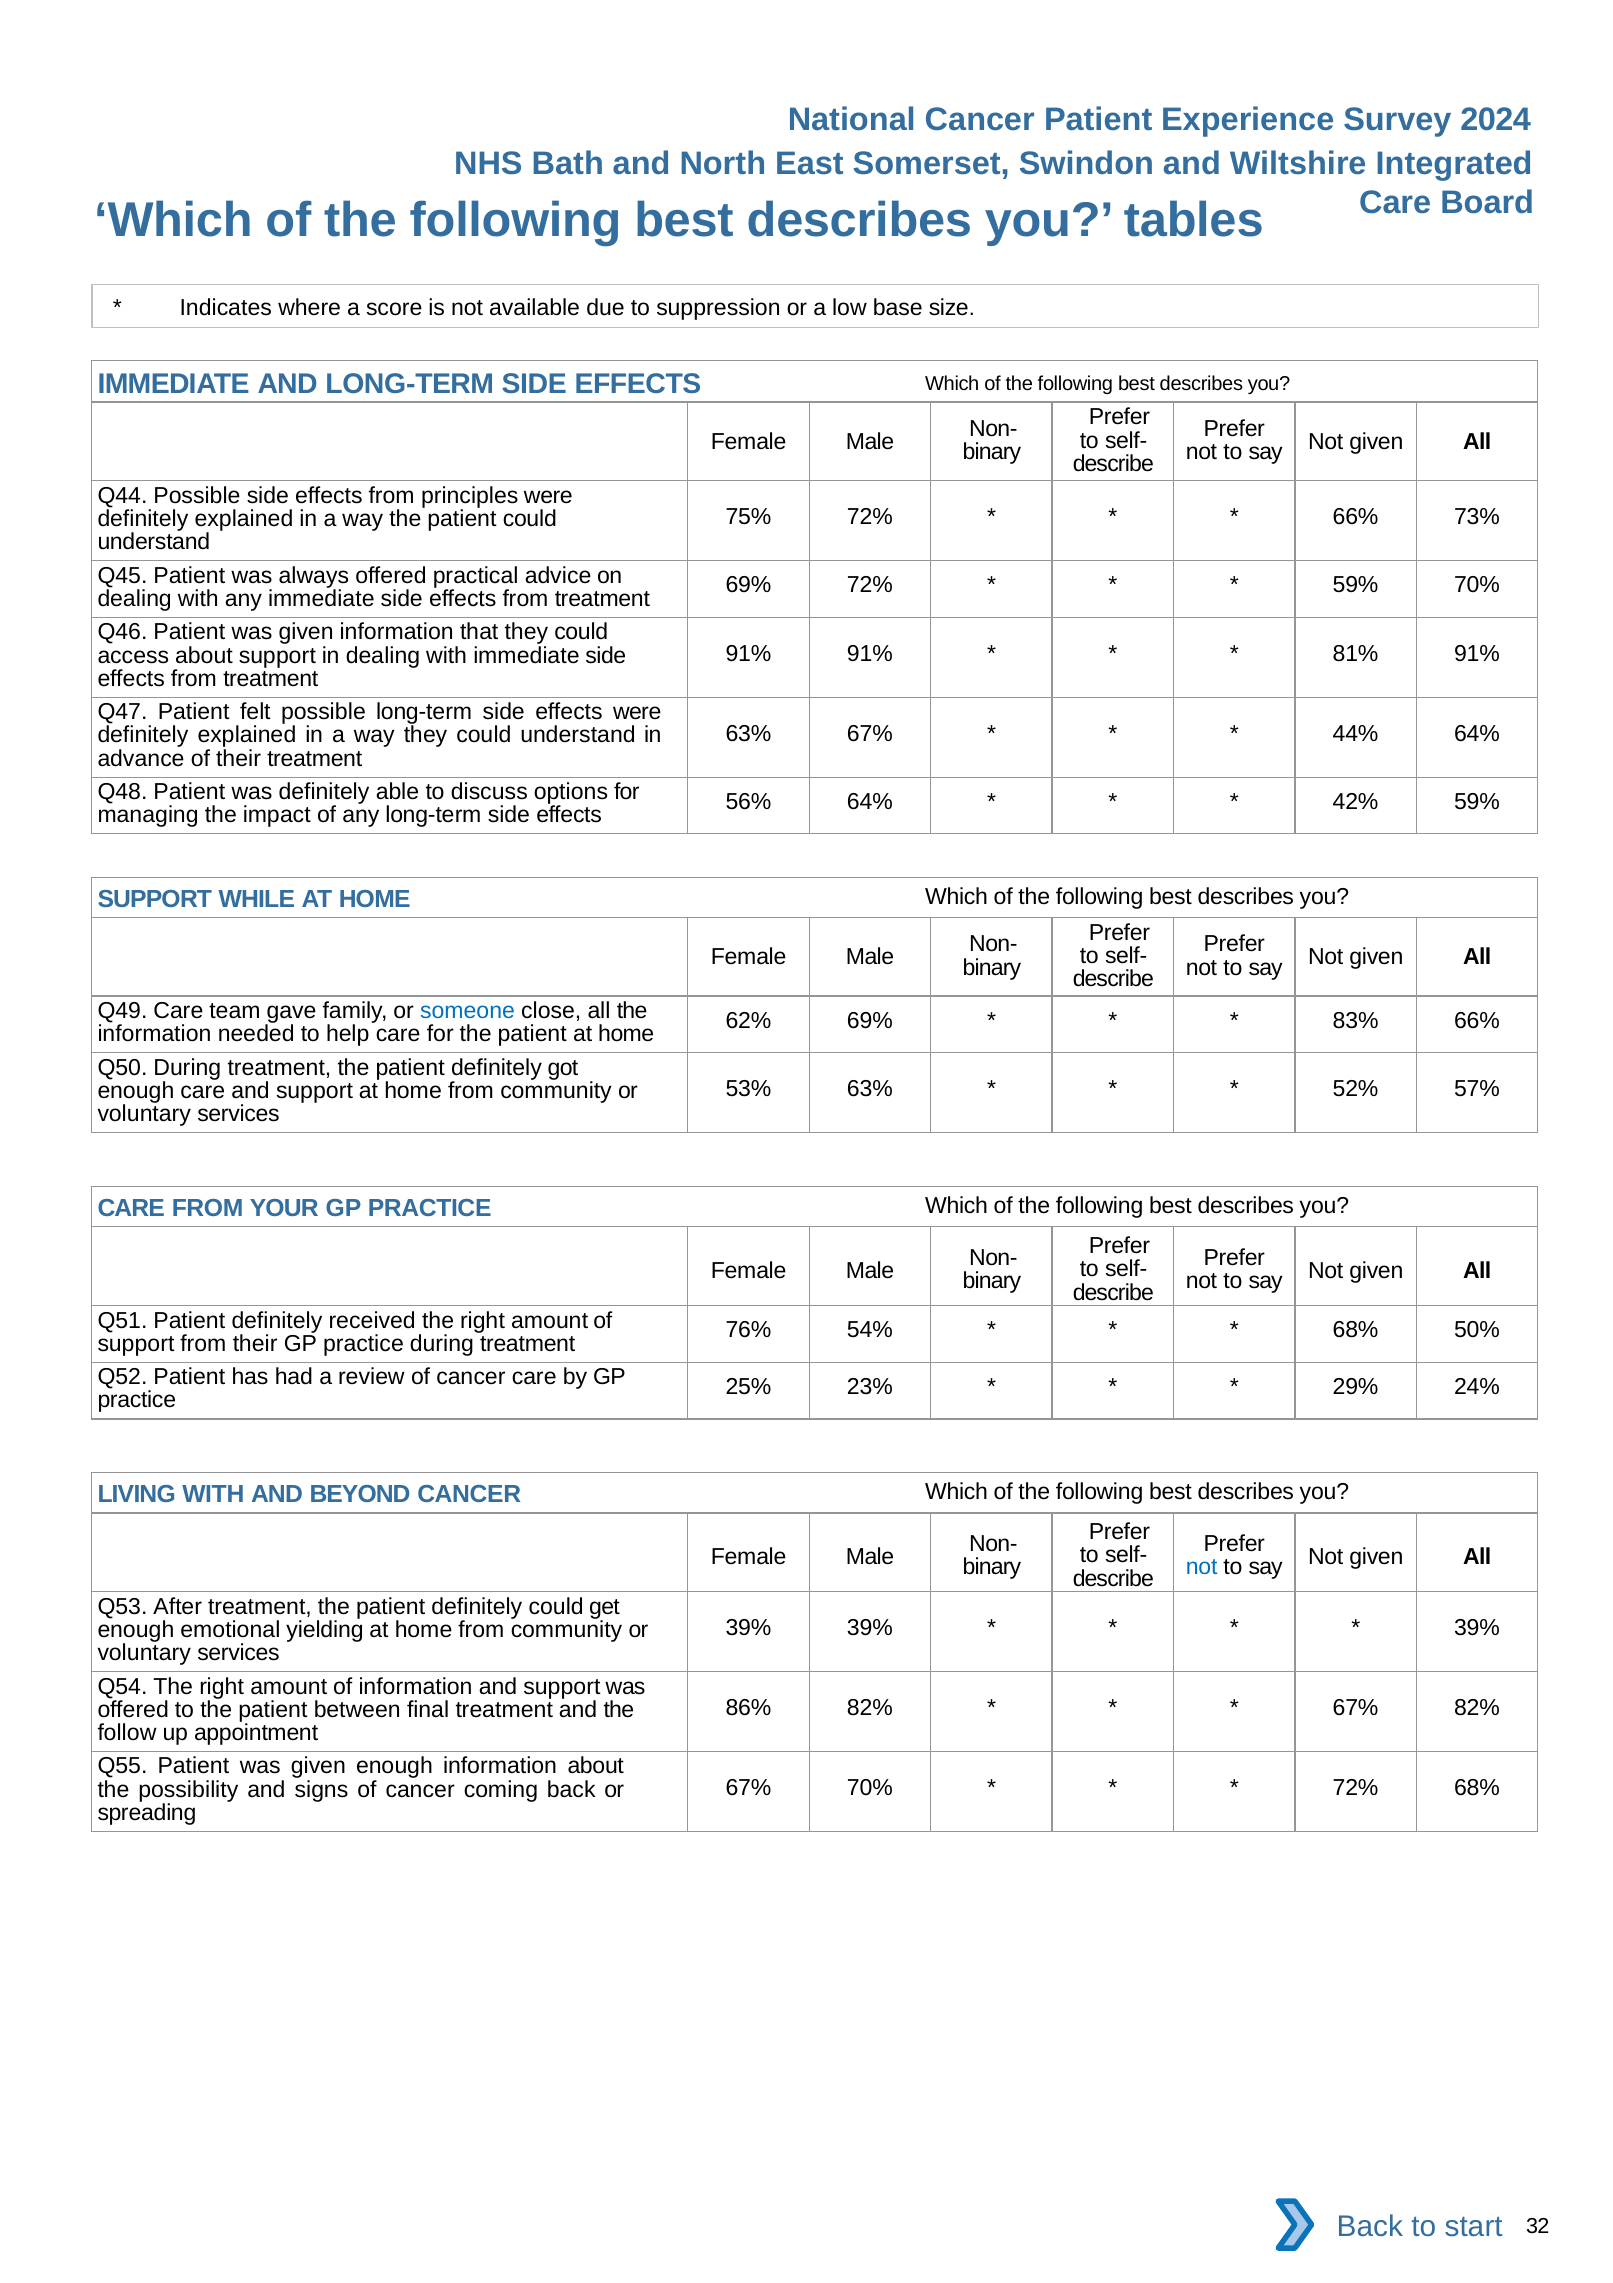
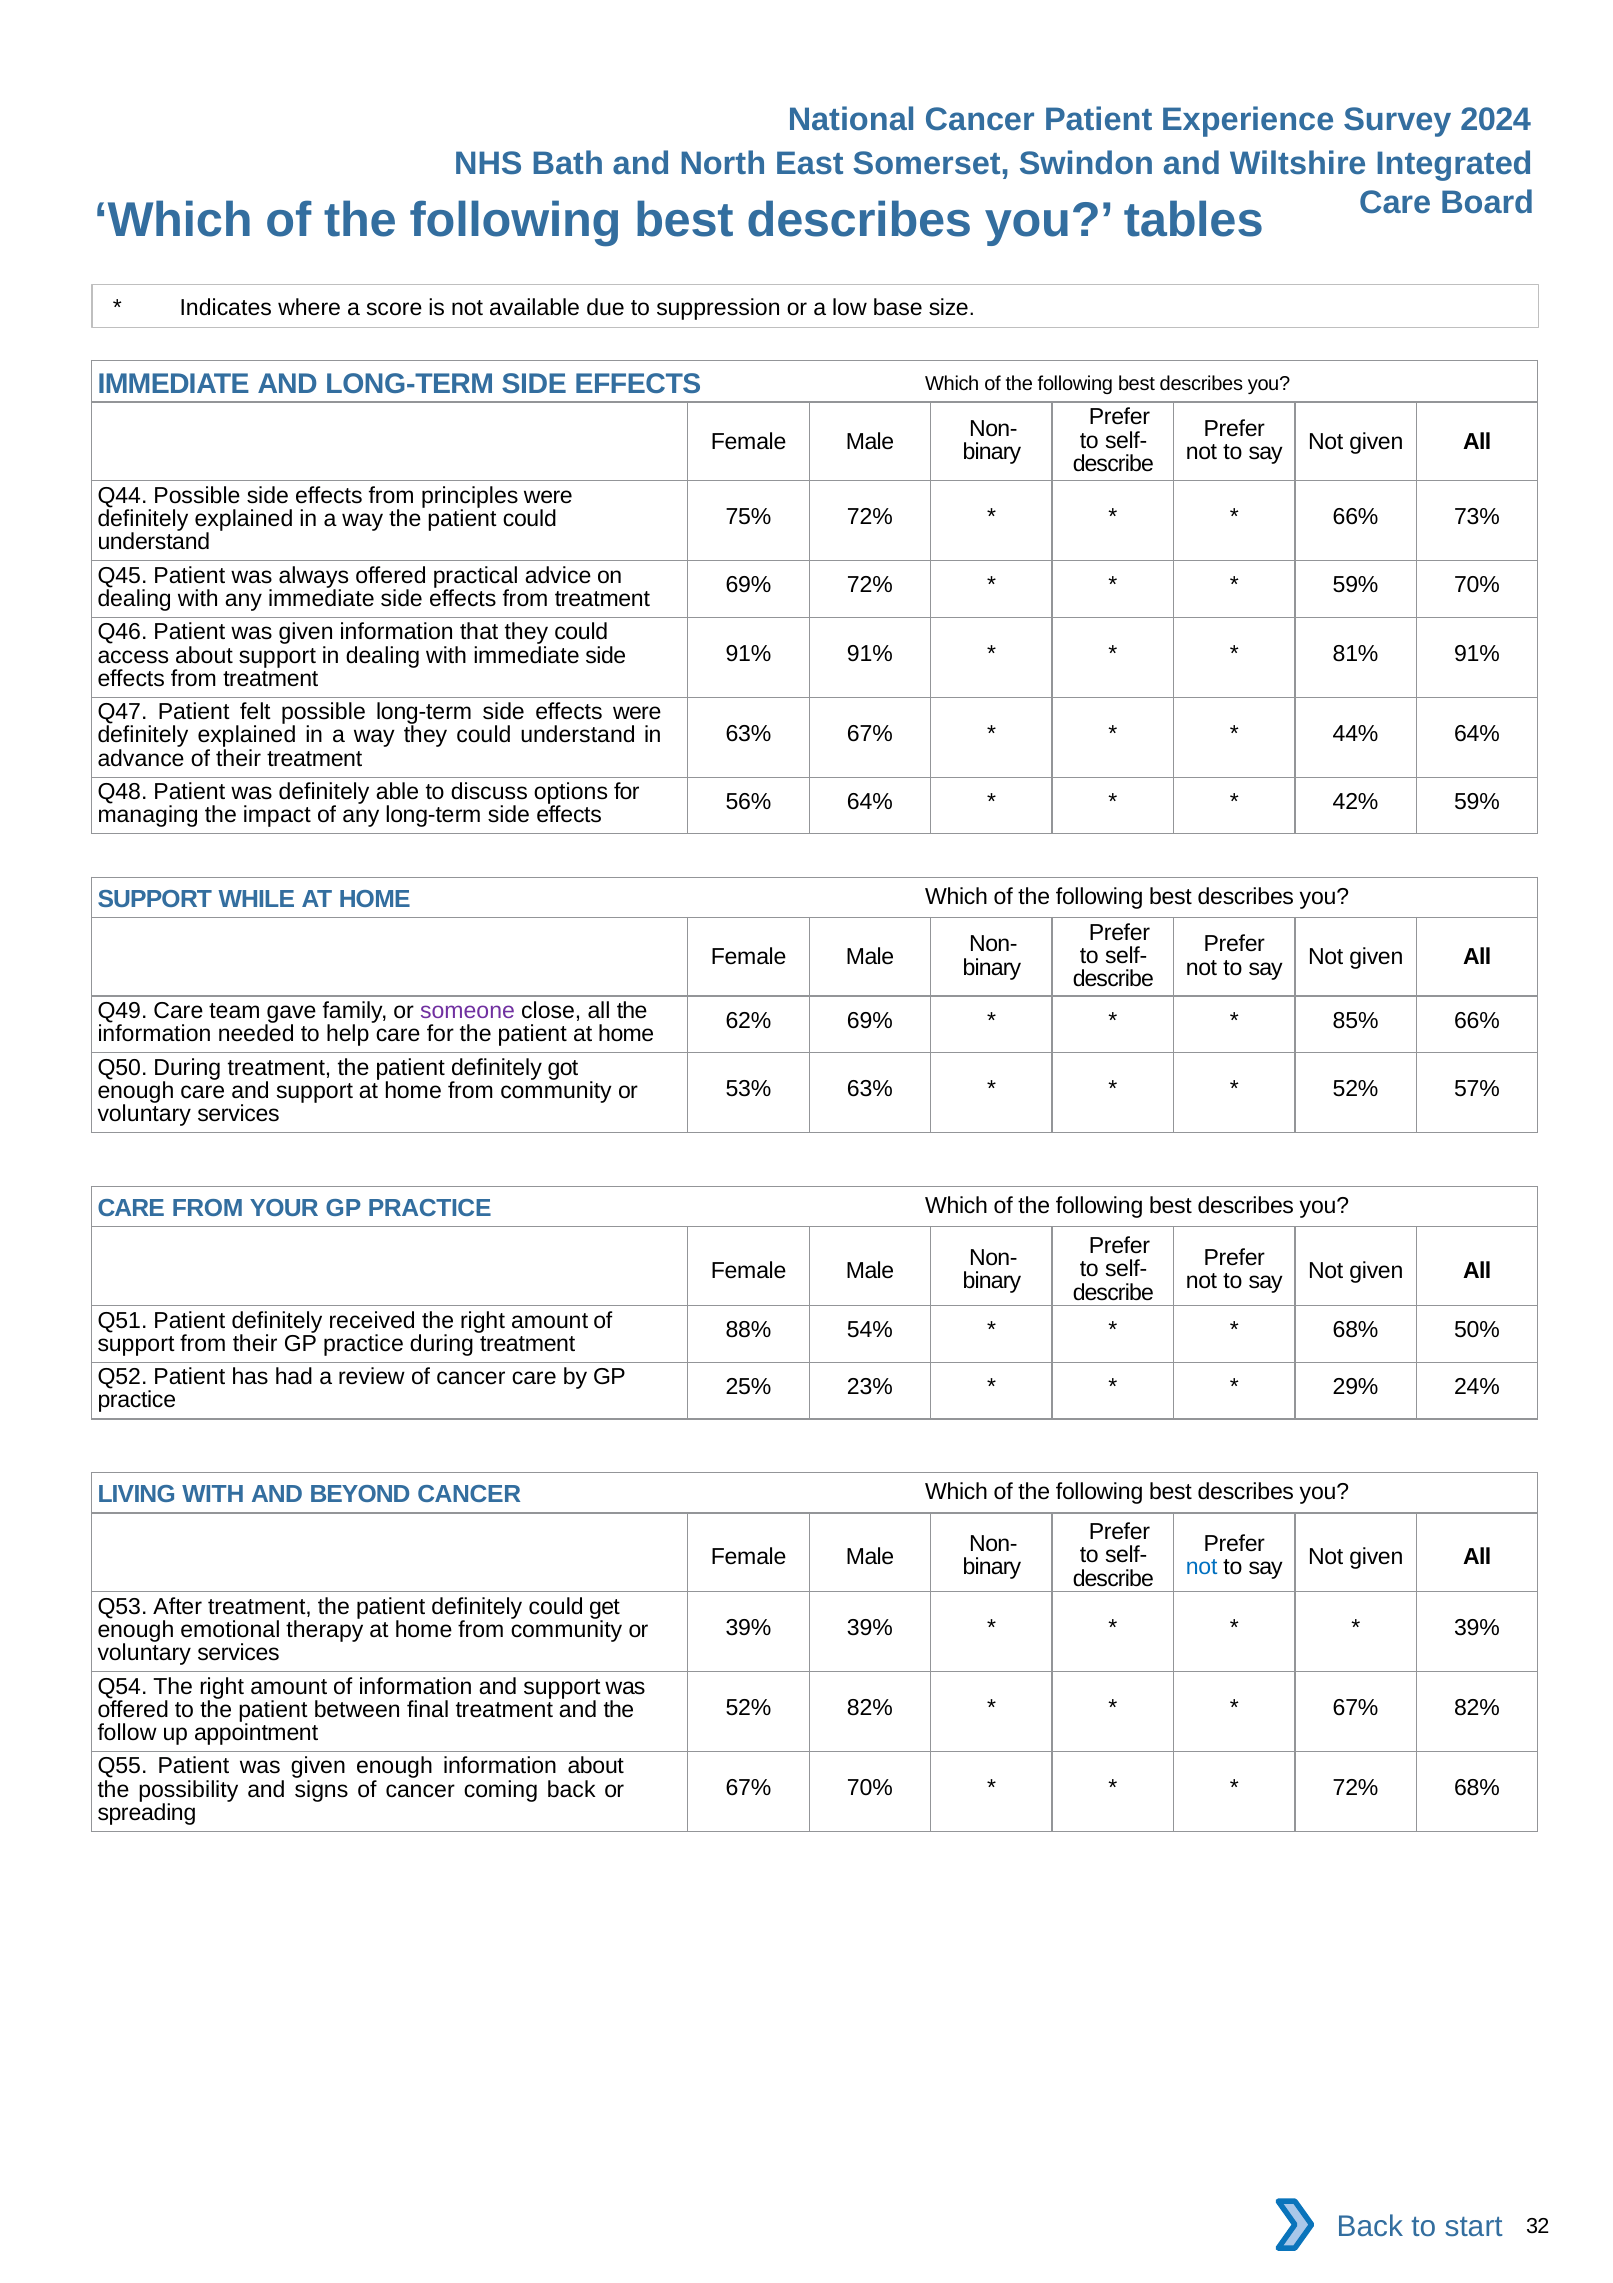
someone colour: blue -> purple
83%: 83% -> 85%
76%: 76% -> 88%
yielding: yielding -> therapy
86% at (748, 1708): 86% -> 52%
